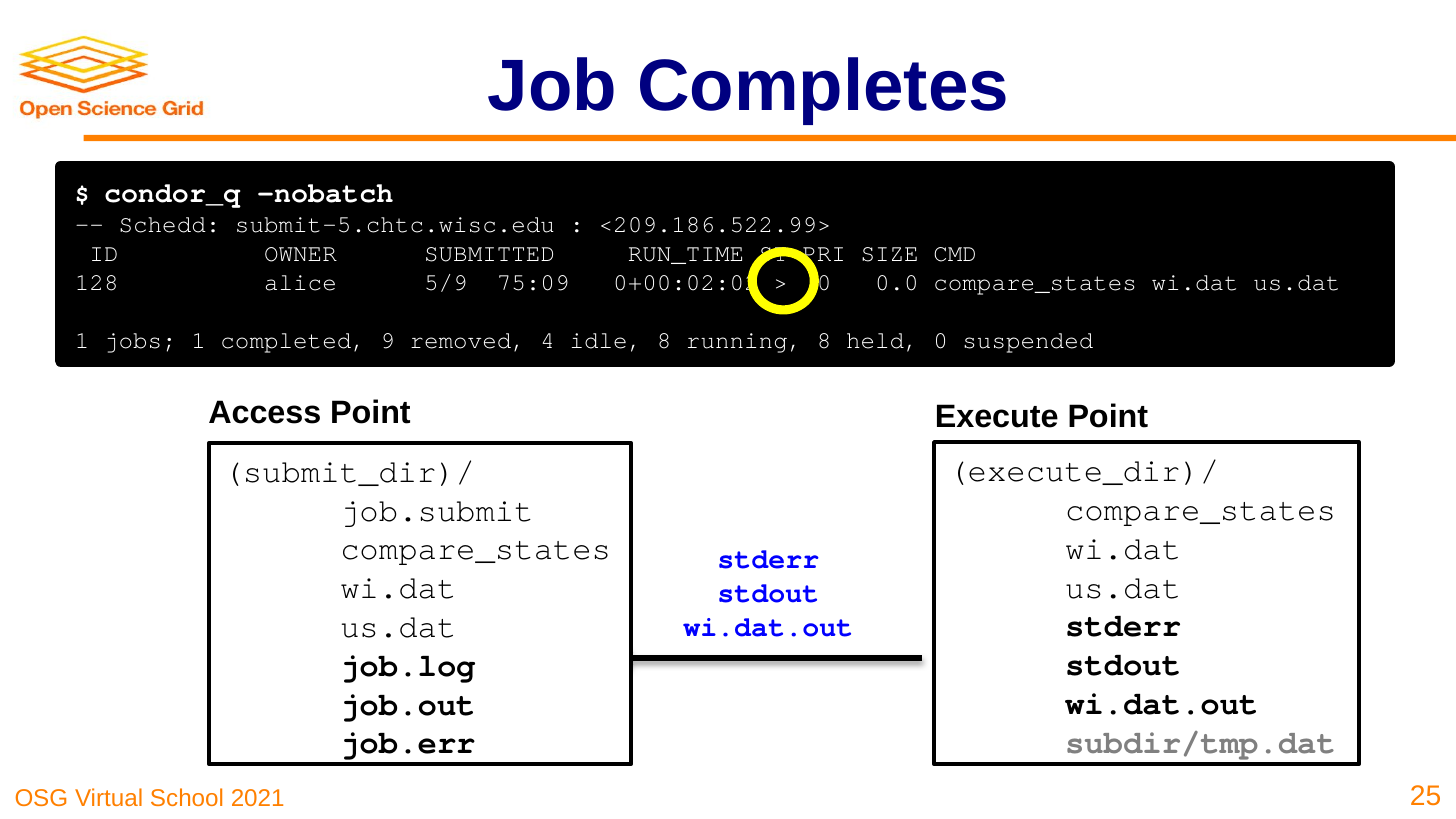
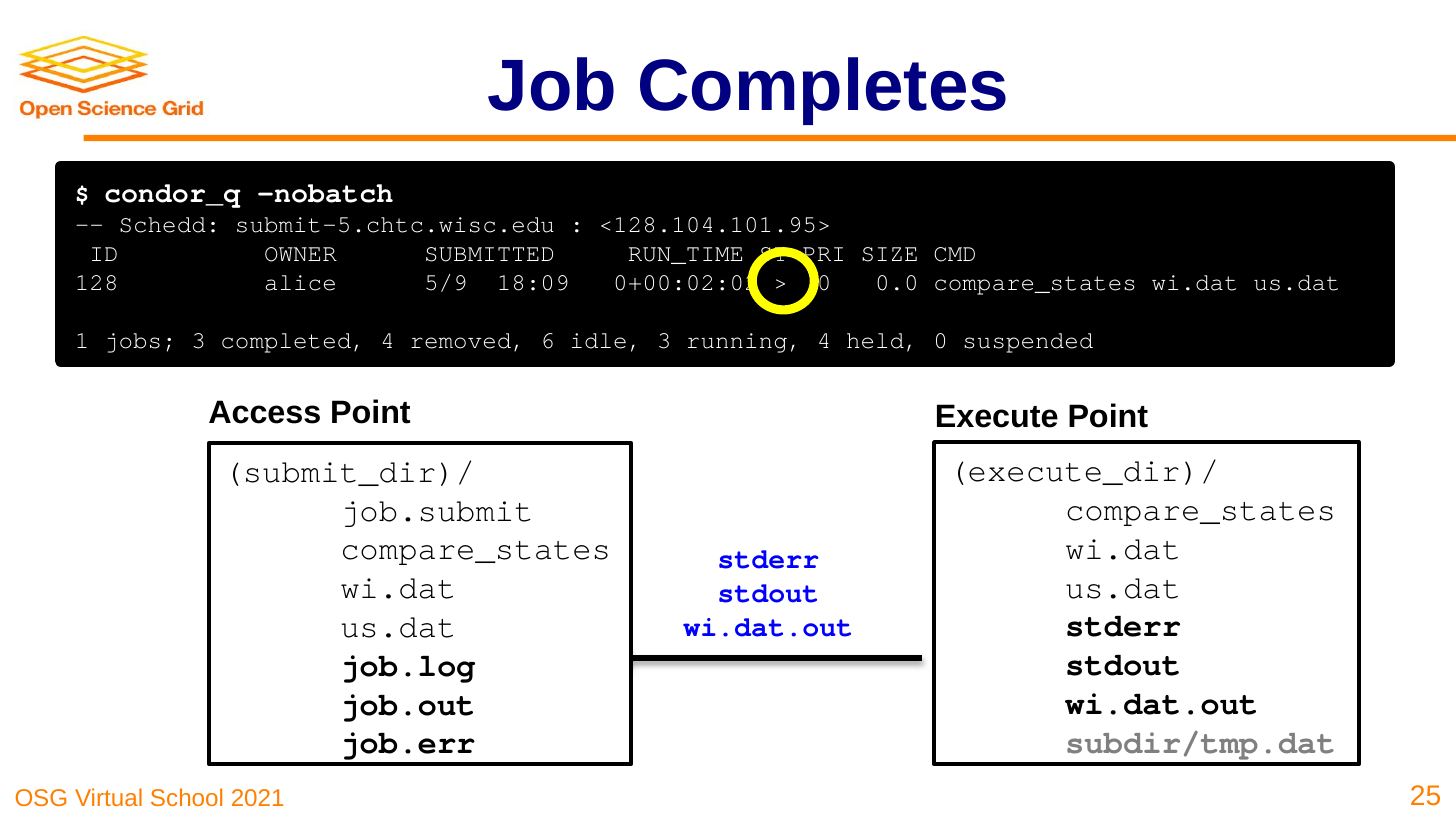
<209.186.522.99>: <209.186.522.99> -> <128.104.101.95>
75:09: 75:09 -> 18:09
jobs 1: 1 -> 3
completed 9: 9 -> 4
4: 4 -> 6
idle 8: 8 -> 3
running 8: 8 -> 4
